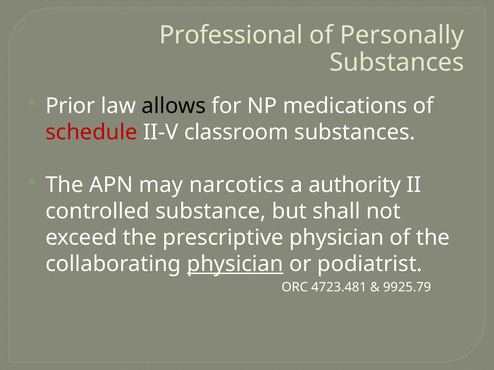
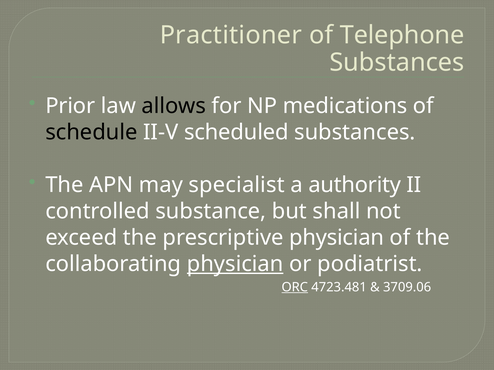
Professional: Professional -> Practitioner
Personally: Personally -> Telephone
schedule colour: red -> black
classroom: classroom -> scheduled
narcotics: narcotics -> specialist
ORC underline: none -> present
9925.79: 9925.79 -> 3709.06
